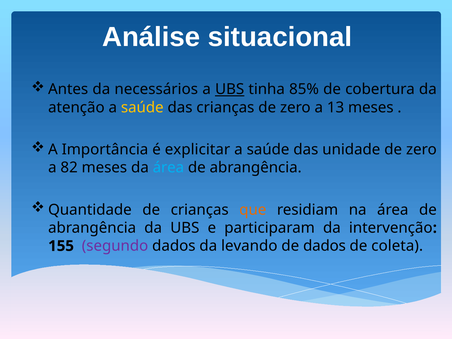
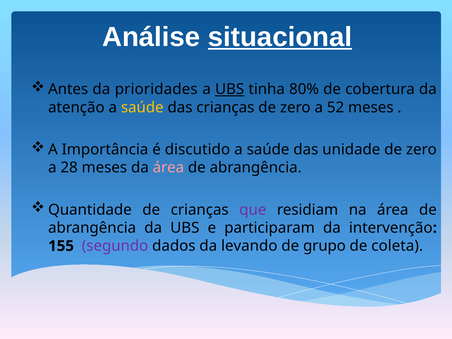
situacional underline: none -> present
necessários: necessários -> prioridades
85%: 85% -> 80%
13: 13 -> 52
explicitar: explicitar -> discutido
82: 82 -> 28
área at (168, 168) colour: light blue -> pink
que colour: orange -> purple
de dados: dados -> grupo
